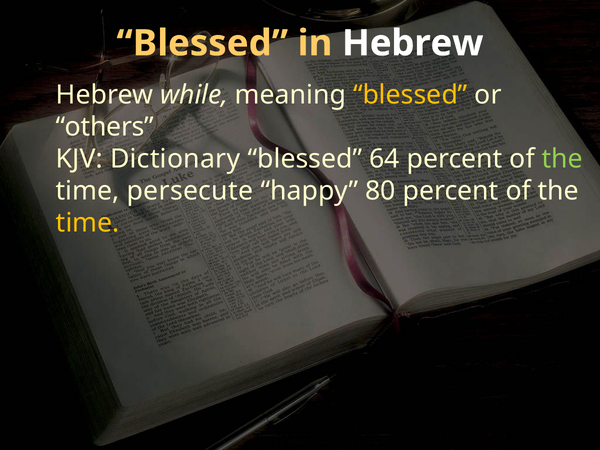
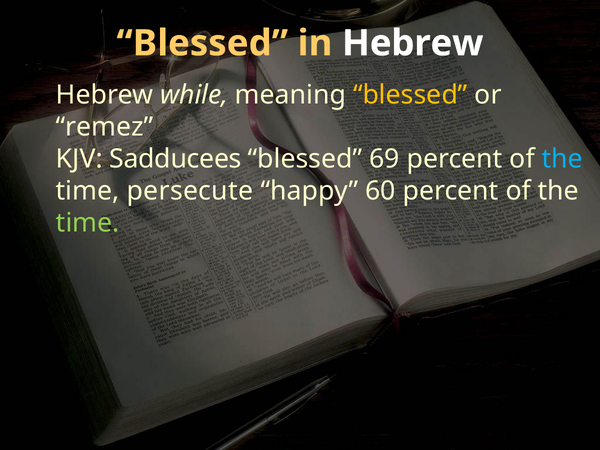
others: others -> remez
Dictionary: Dictionary -> Sadducees
64: 64 -> 69
the at (562, 159) colour: light green -> light blue
80: 80 -> 60
time at (88, 223) colour: yellow -> light green
